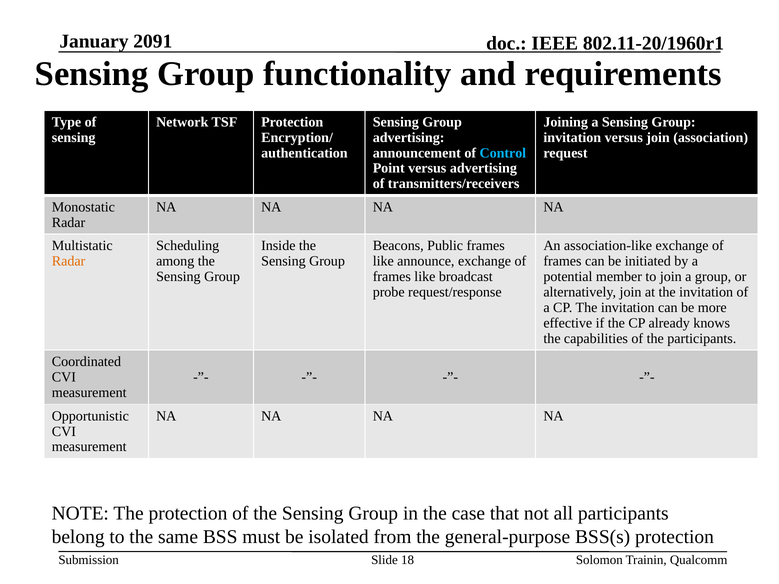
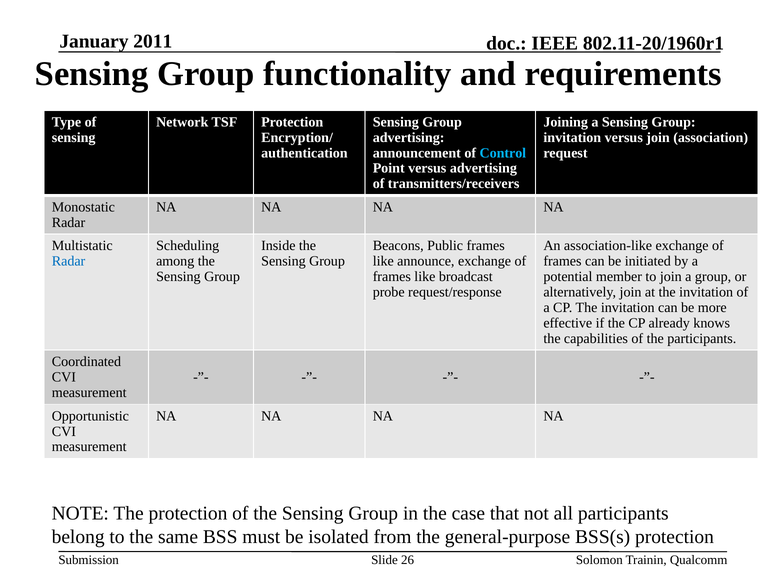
2091: 2091 -> 2011
Radar at (69, 261) colour: orange -> blue
18: 18 -> 26
